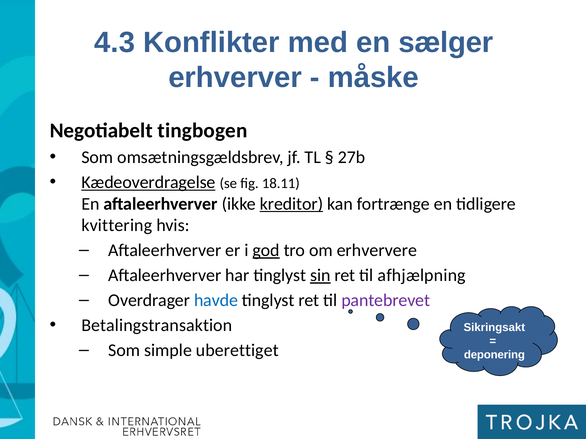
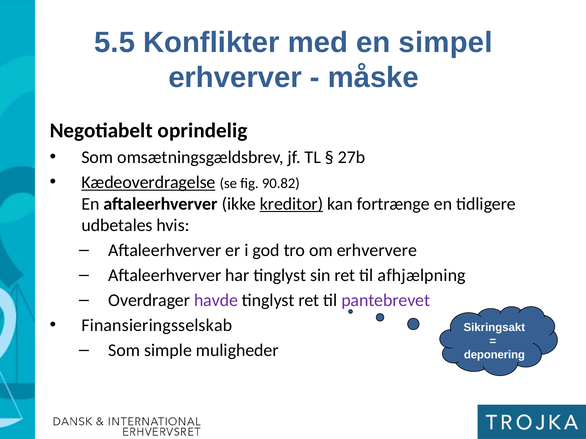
4.3: 4.3 -> 5.5
sælger: sælger -> simpel
tingbogen: tingbogen -> oprindelig
18.11: 18.11 -> 90.82
kvittering: kvittering -> udbetales
god underline: present -> none
sin underline: present -> none
havde colour: blue -> purple
Betalingstransaktion: Betalingstransaktion -> Finansieringsselskab
uberettiget: uberettiget -> muligheder
